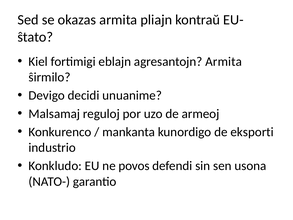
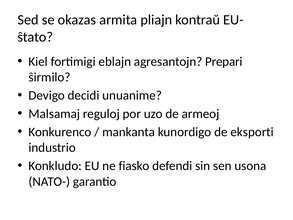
agresantojn Armita: Armita -> Prepari
povos: povos -> fiasko
